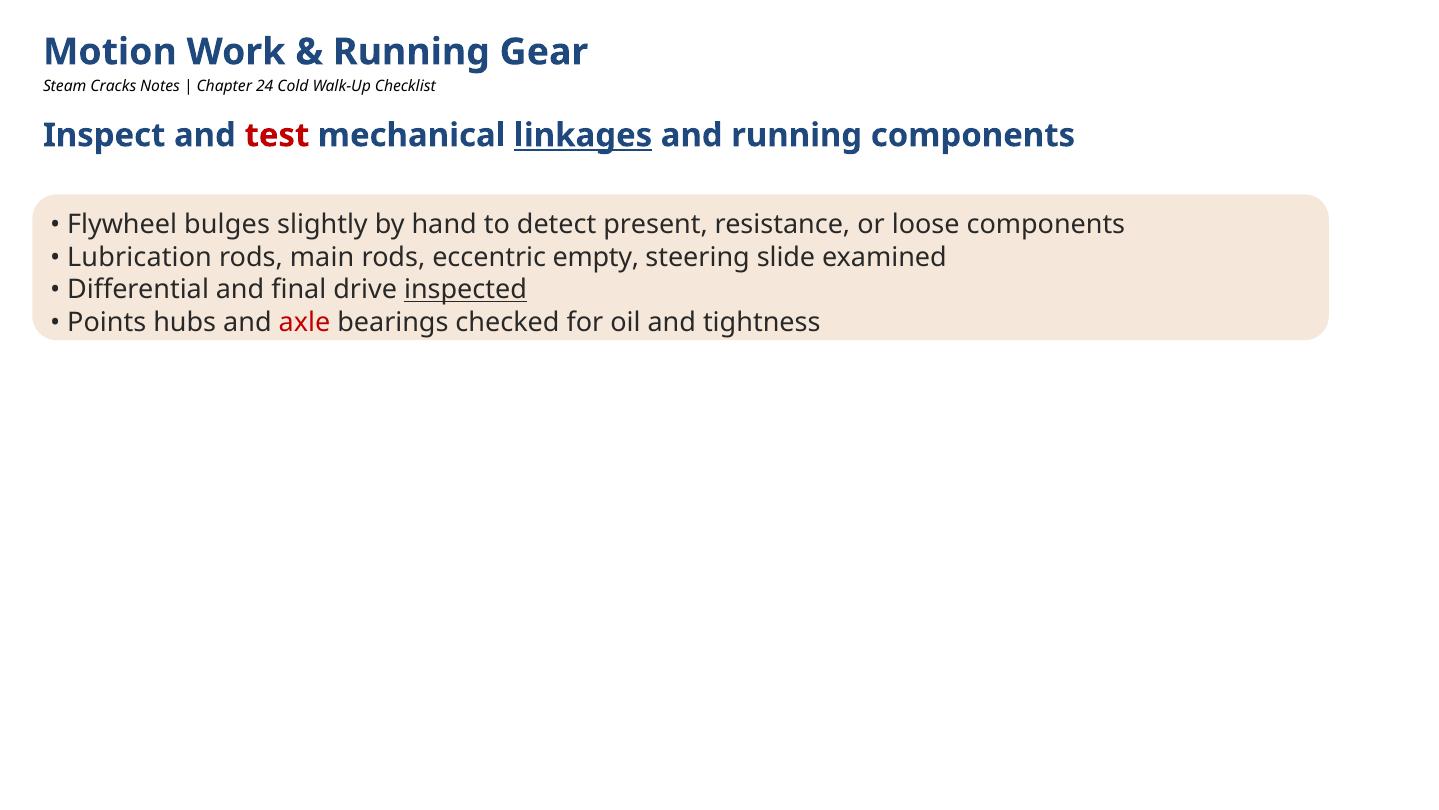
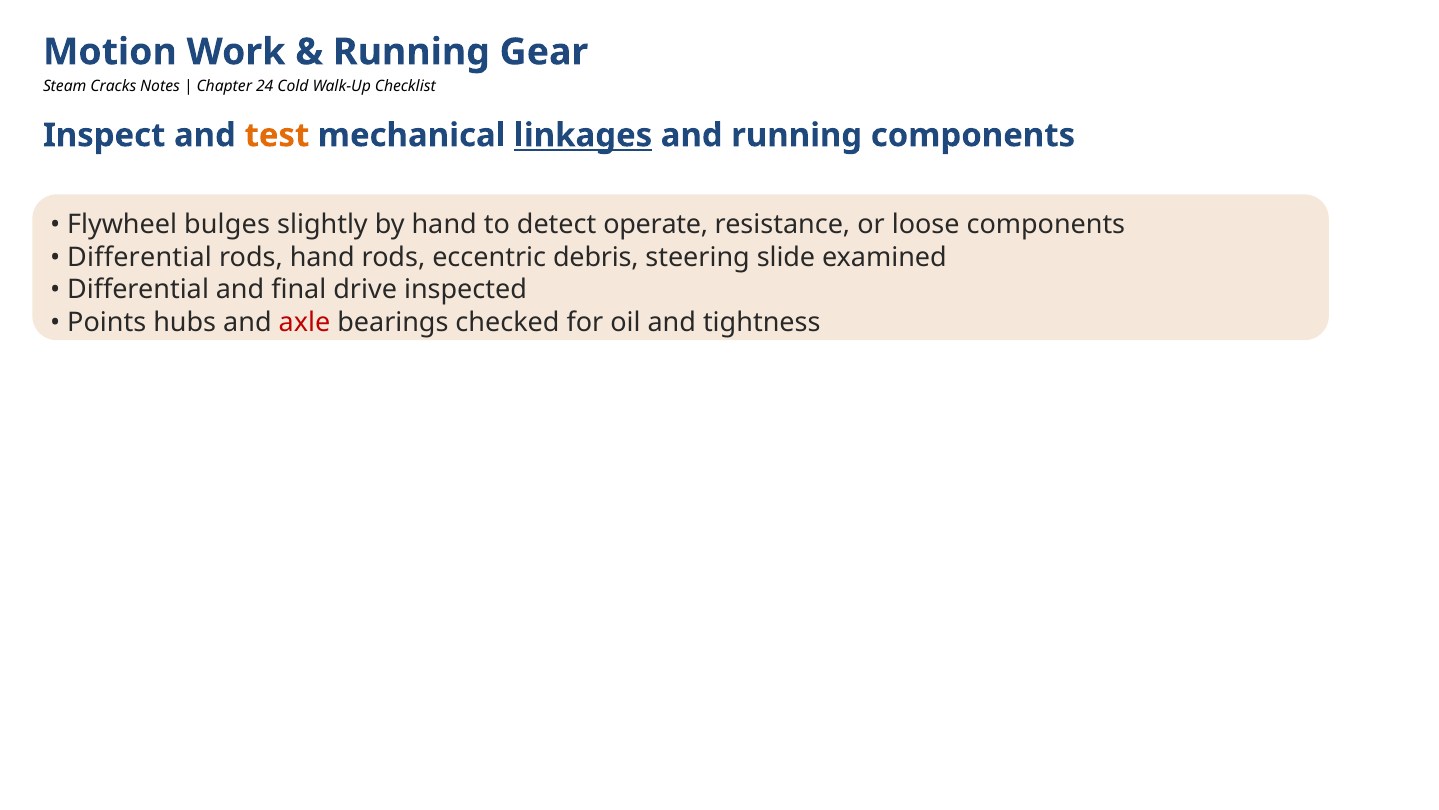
test colour: red -> orange
present: present -> operate
Lubrication at (140, 257): Lubrication -> Differential
rods main: main -> hand
empty: empty -> debris
inspected underline: present -> none
